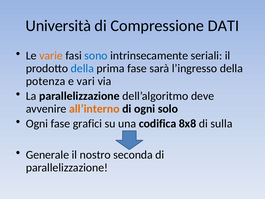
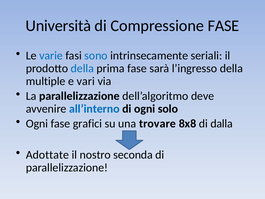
Compressione DATI: DATI -> FASE
varie colour: orange -> blue
potenza: potenza -> multiple
all’interno colour: orange -> blue
codifica: codifica -> trovare
sulla: sulla -> dalla
Generale: Generale -> Adottate
